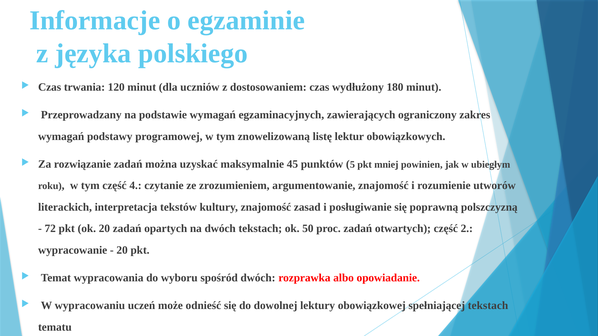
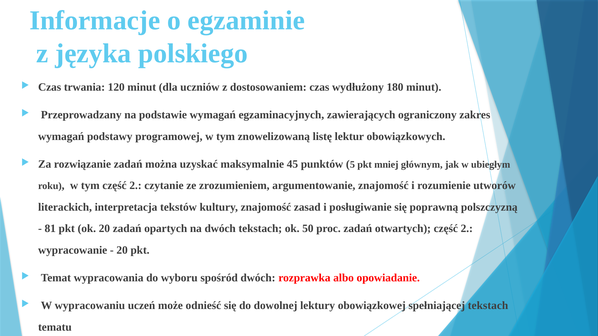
powinien: powinien -> głównym
tym część 4: 4 -> 2
72: 72 -> 81
